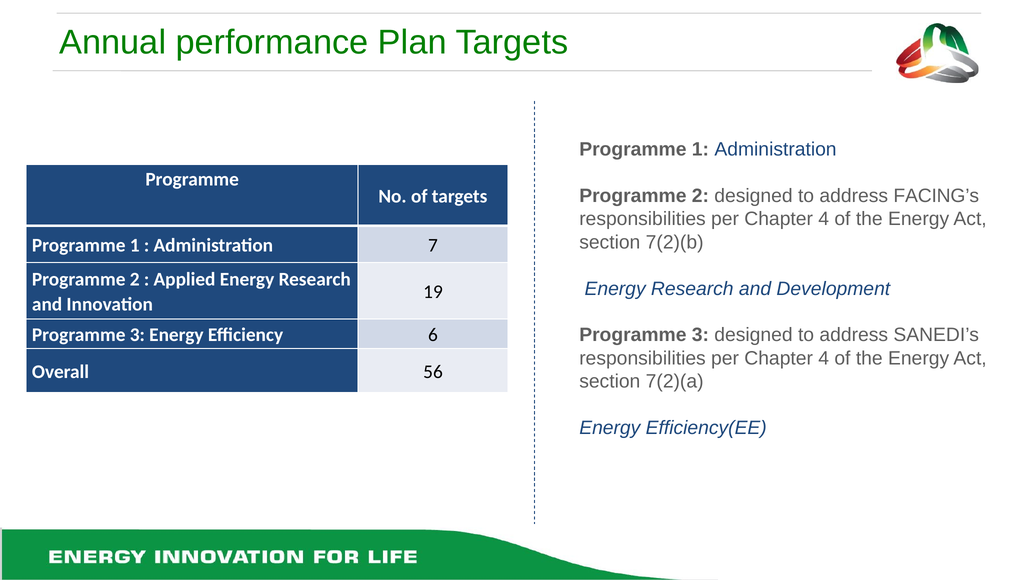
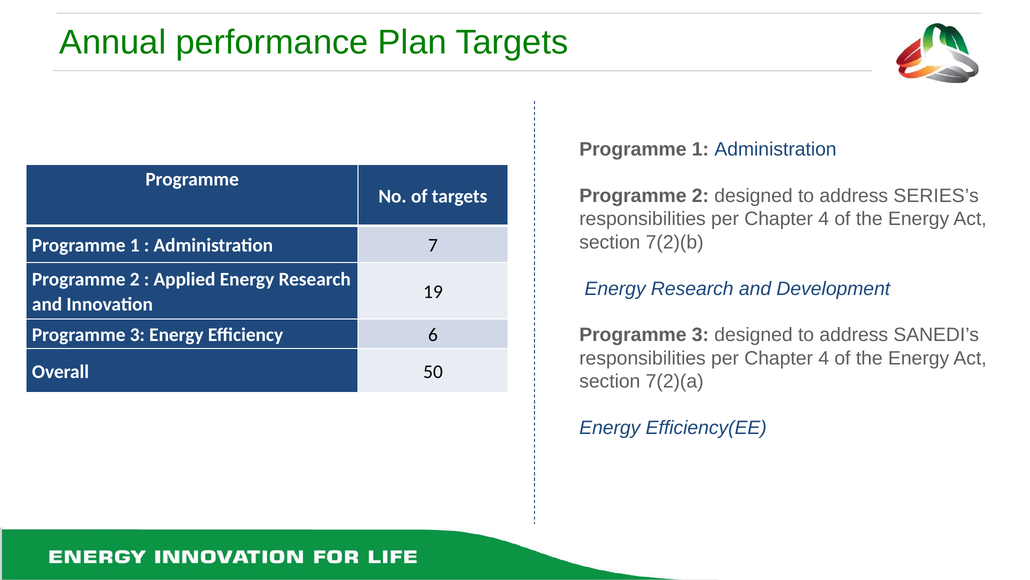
FACING’s: FACING’s -> SERIES’s
56: 56 -> 50
